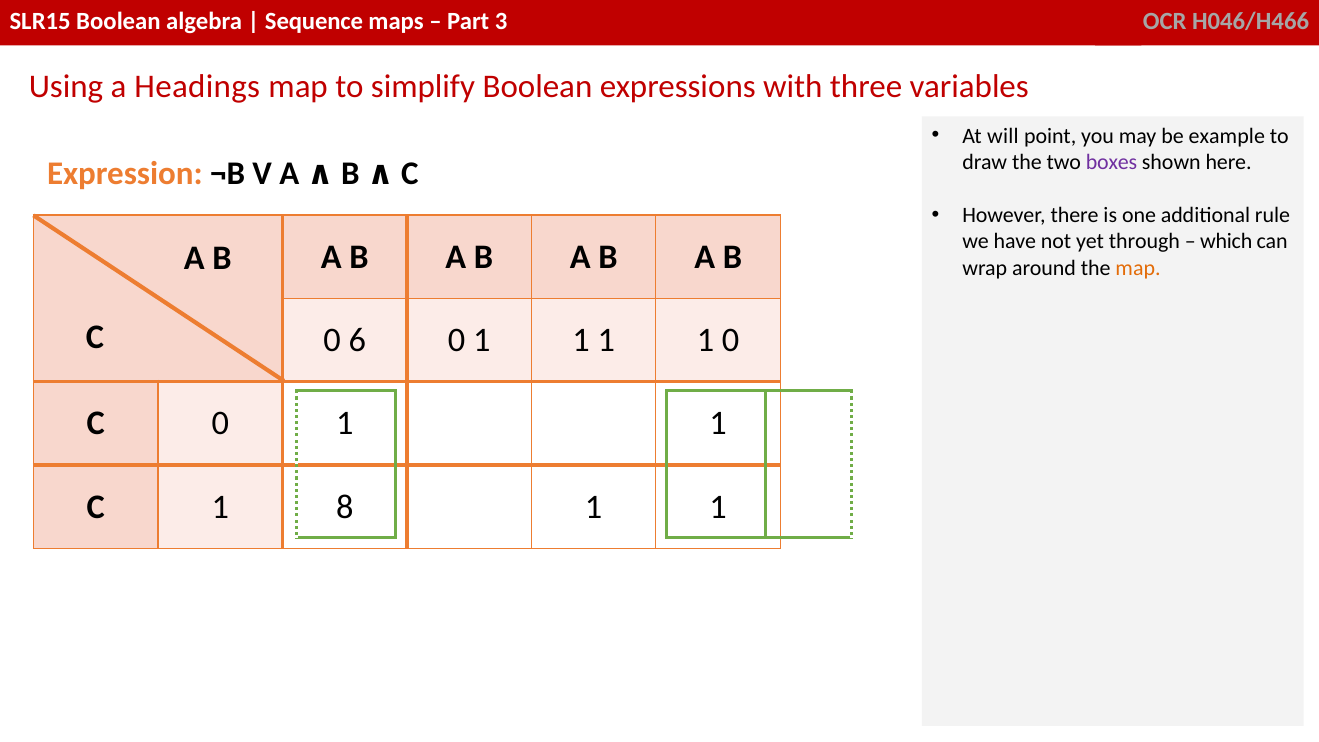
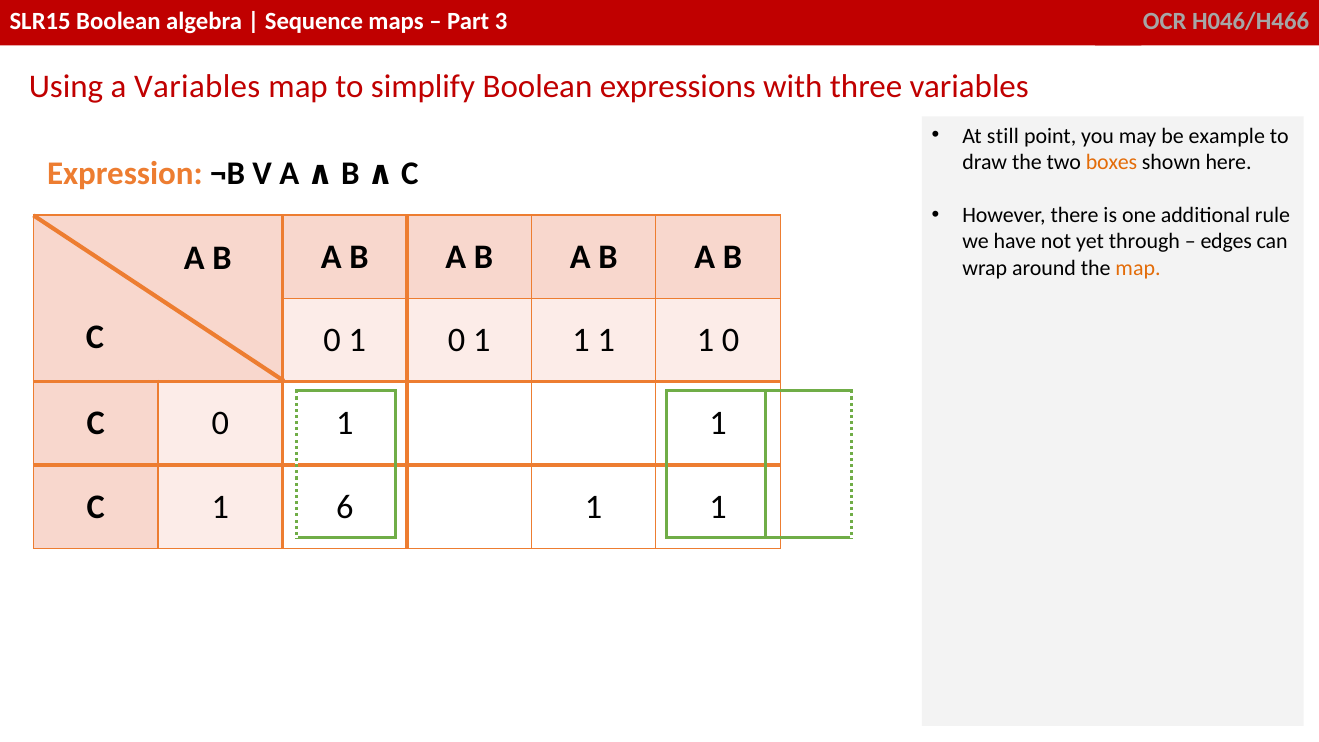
a Headings: Headings -> Variables
will: will -> still
boxes colour: purple -> orange
which: which -> edges
6 at (357, 340): 6 -> 1
8: 8 -> 6
